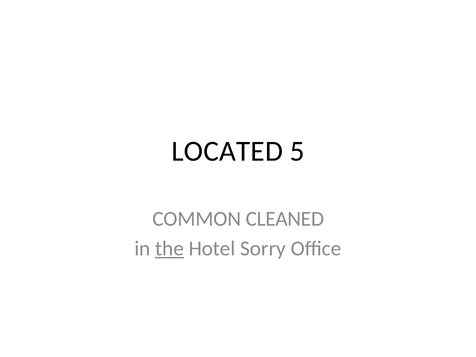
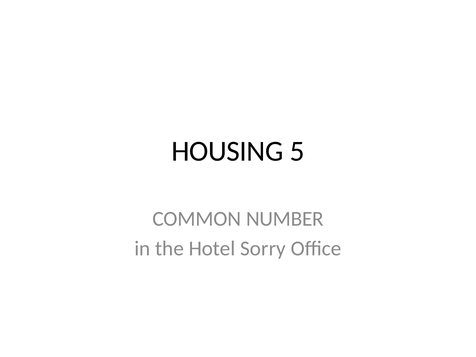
LOCATED: LOCATED -> HOUSING
CLEANED: CLEANED -> NUMBER
the underline: present -> none
